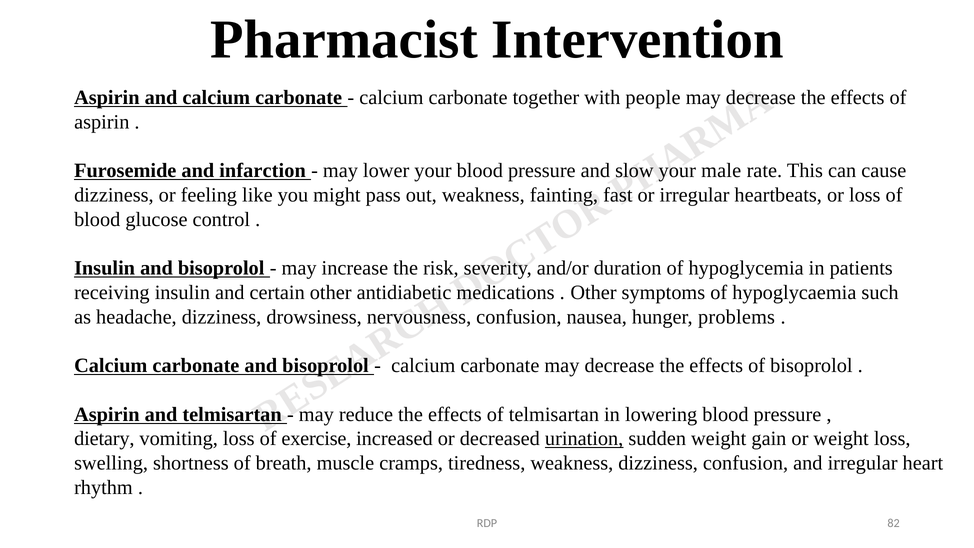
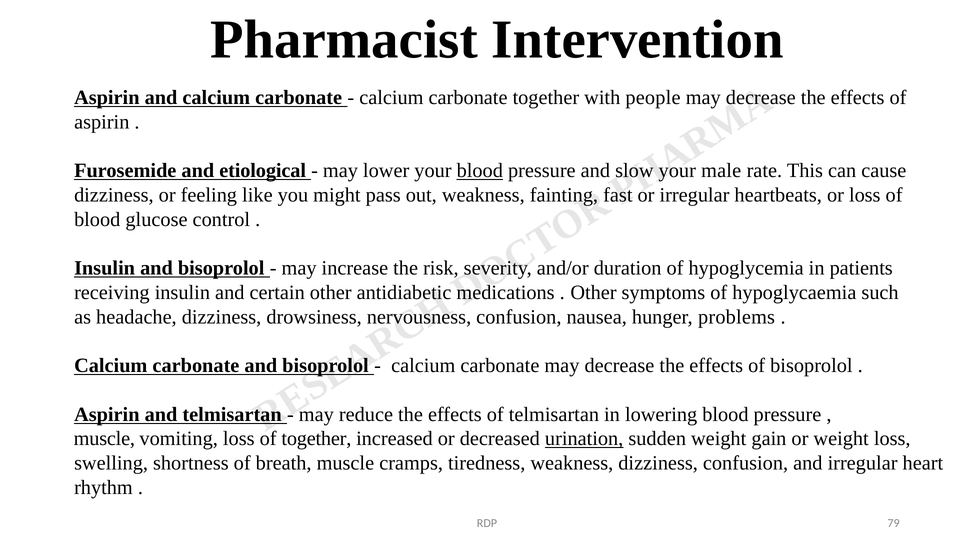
infarction: infarction -> etiological
blood at (480, 171) underline: none -> present
dietary at (104, 439): dietary -> muscle
exercise at (316, 439): exercise -> together
82: 82 -> 79
